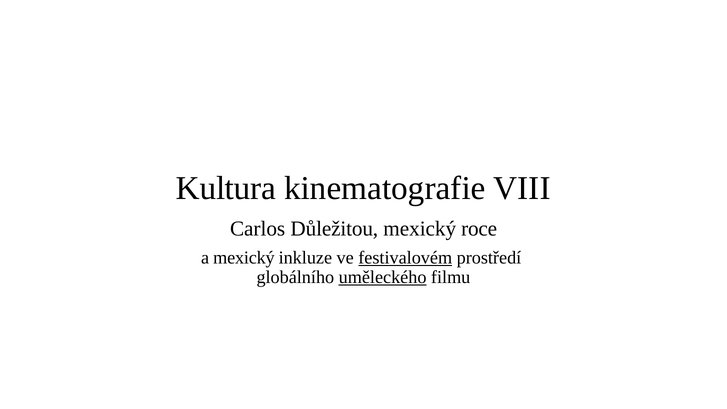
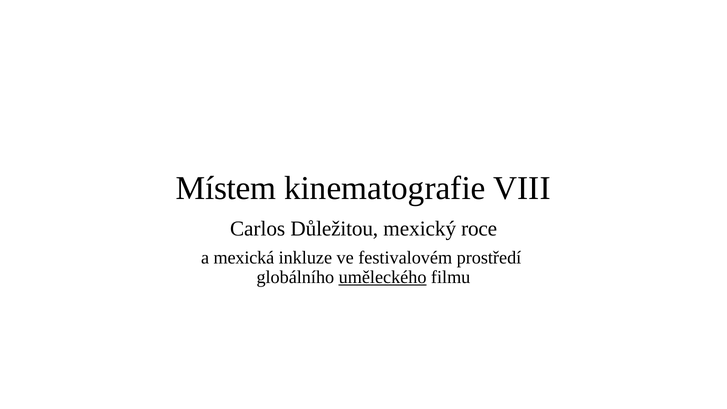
Kultura: Kultura -> Místem
a mexický: mexický -> mexická
festivalovém underline: present -> none
